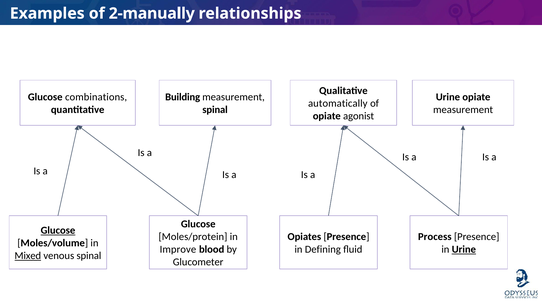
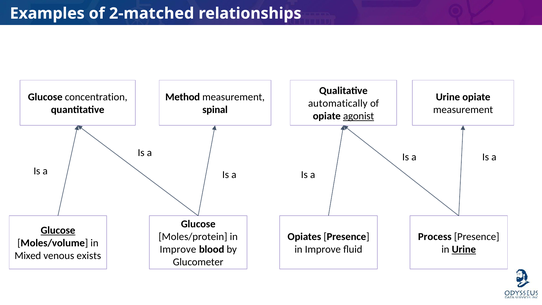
2-manually: 2-manually -> 2-matched
combinations: combinations -> concentration
Building: Building -> Method
agonist underline: none -> present
Defining at (323, 249): Defining -> Improve
Mixed underline: present -> none
venous spinal: spinal -> exists
